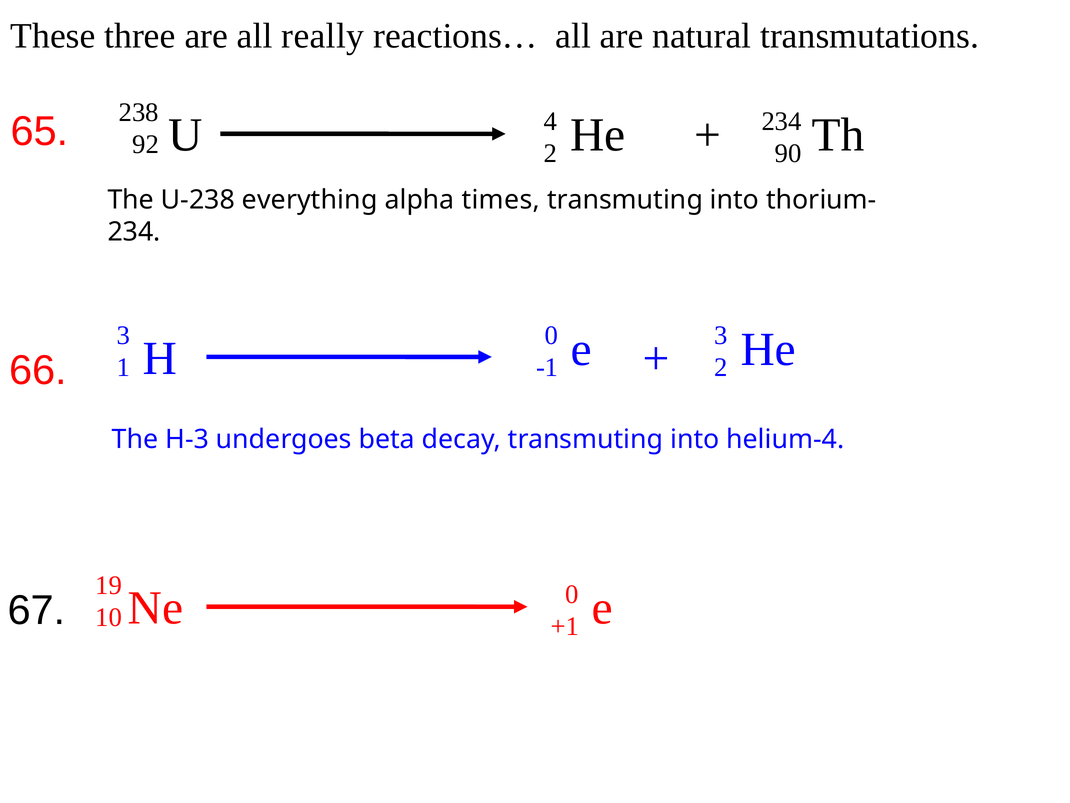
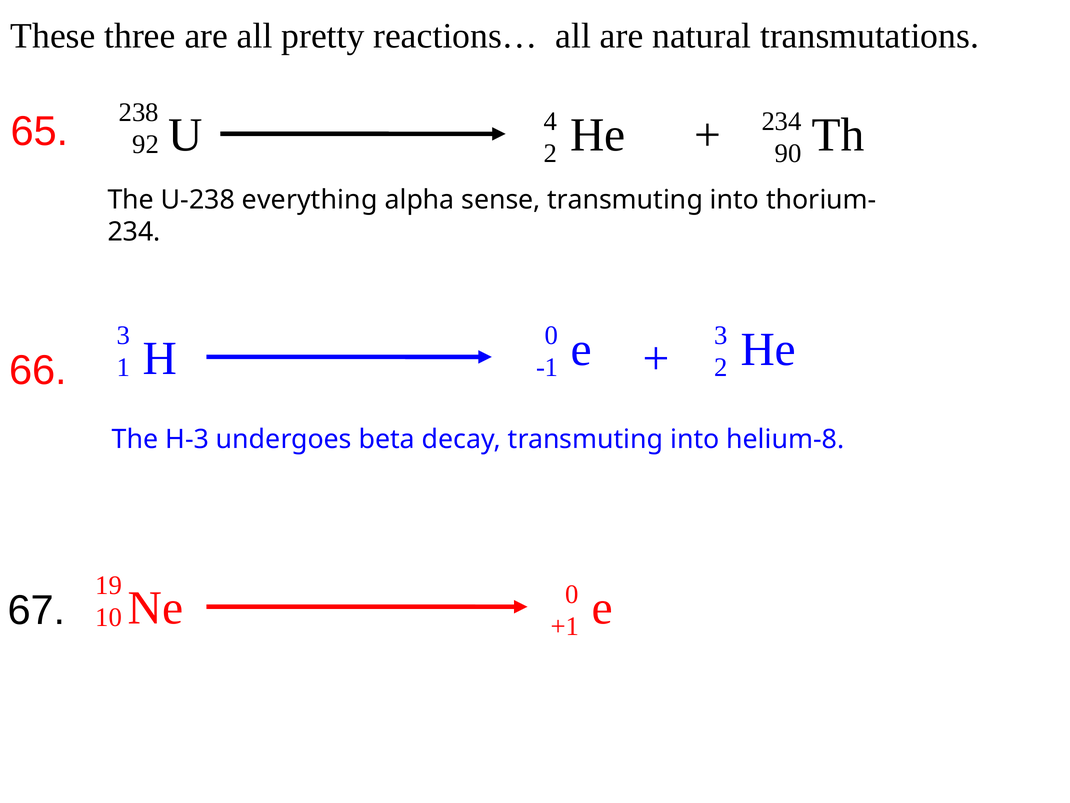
really: really -> pretty
times: times -> sense
helium-4: helium-4 -> helium-8
